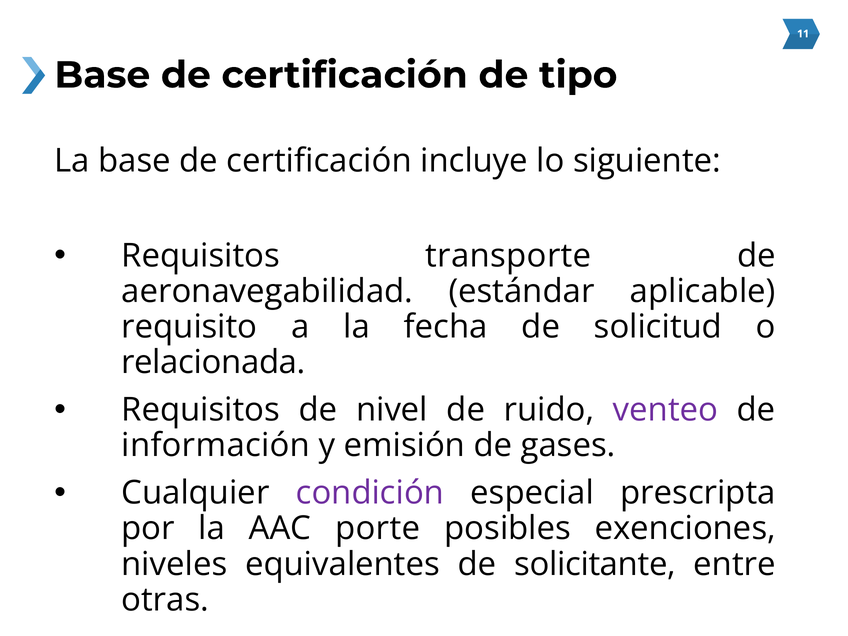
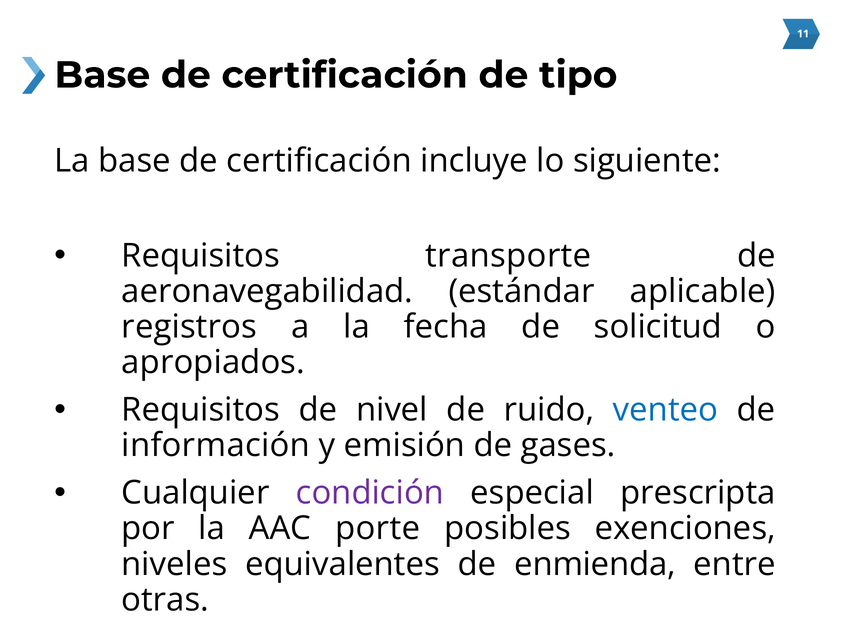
requisito: requisito -> registros
relacionada: relacionada -> apropiados
venteo colour: purple -> blue
solicitante: solicitante -> enmienda
